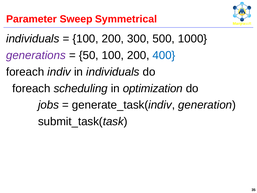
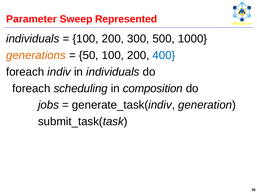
Symmetrical: Symmetrical -> Represented
generations colour: purple -> orange
optimization: optimization -> composition
